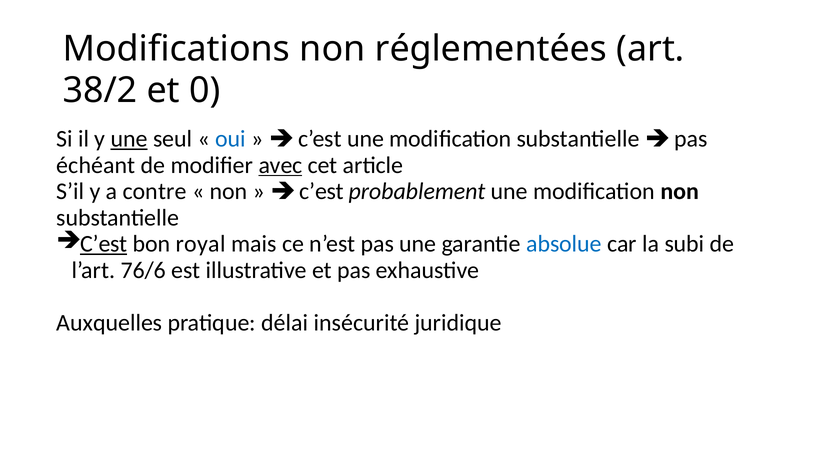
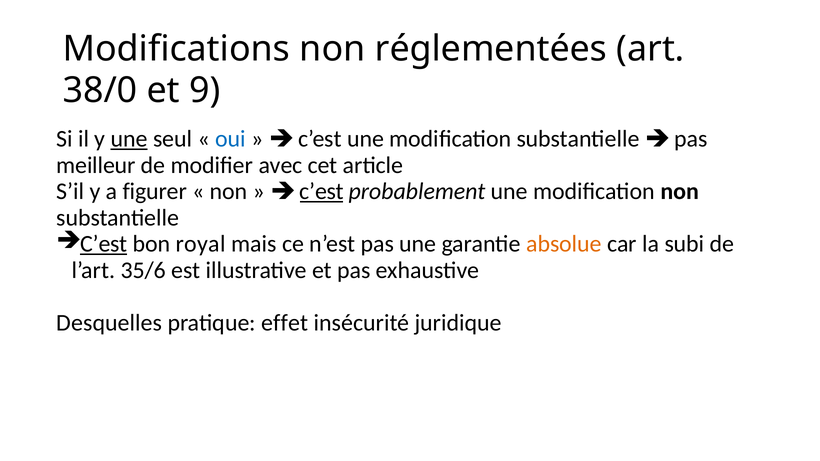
38/2: 38/2 -> 38/0
0: 0 -> 9
échéant: échéant -> meilleur
avec underline: present -> none
contre: contre -> figurer
c’est at (322, 192) underline: none -> present
absolue colour: blue -> orange
76/6: 76/6 -> 35/6
Auxquelles: Auxquelles -> Desquelles
délai: délai -> effet
